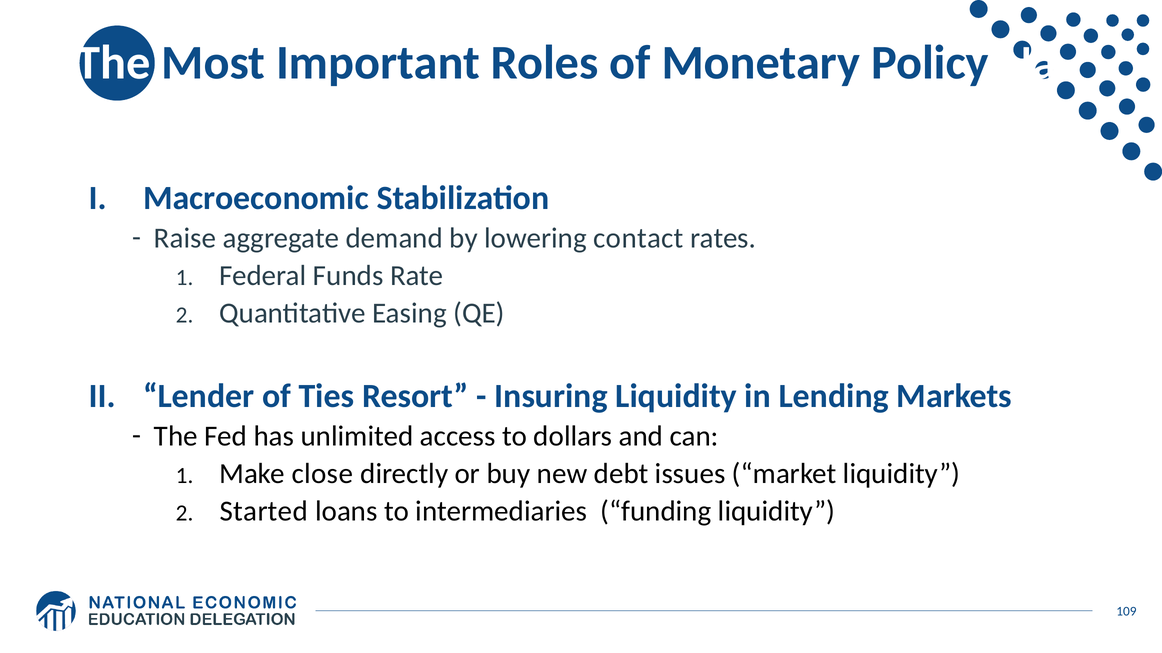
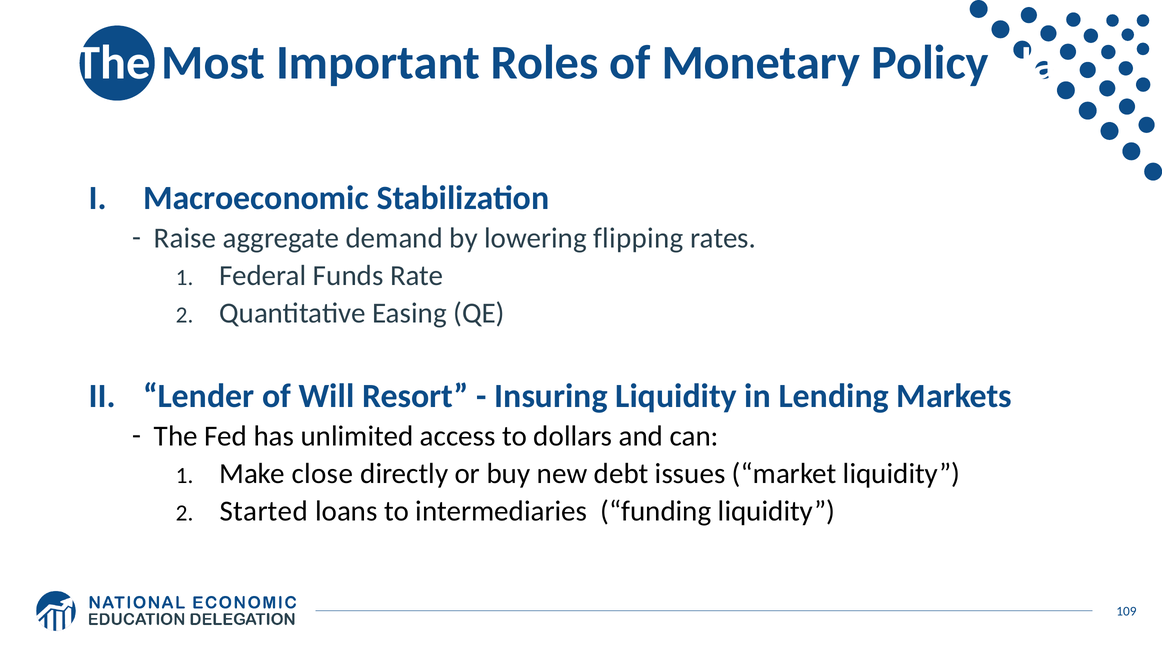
contact: contact -> flipping
Ties: Ties -> Will
